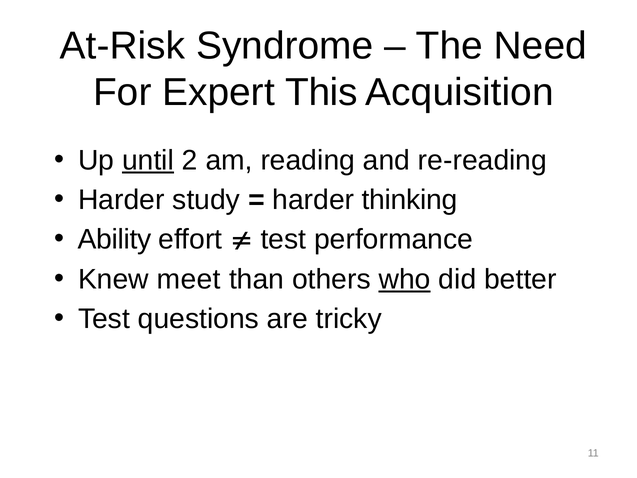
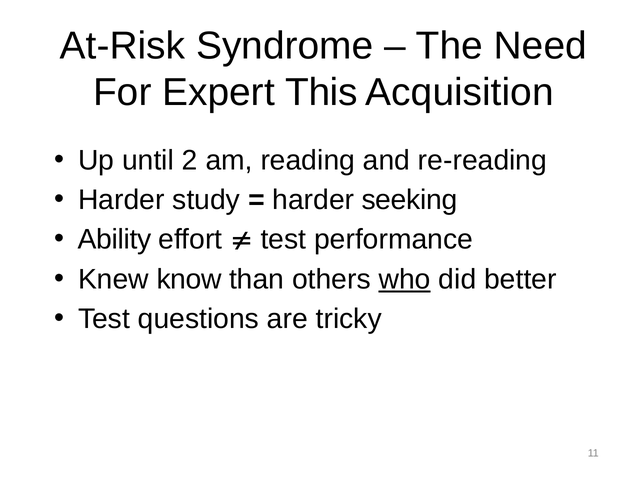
until underline: present -> none
thinking: thinking -> seeking
meet: meet -> know
